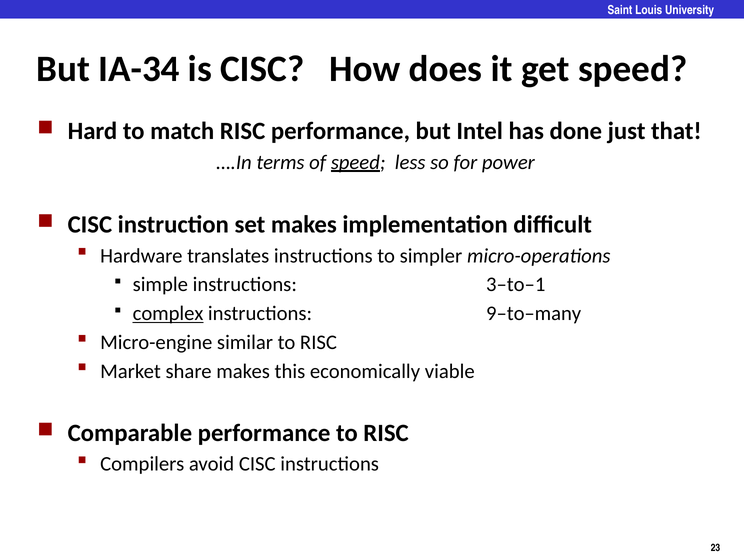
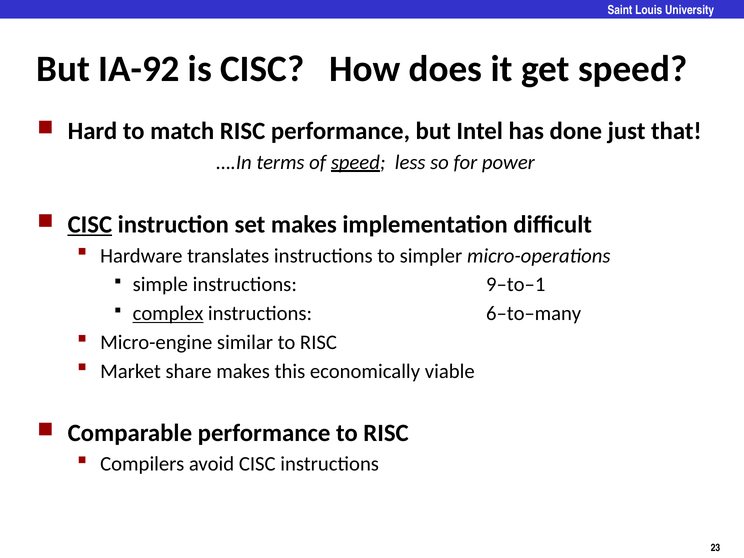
IA-34: IA-34 -> IA-92
CISC at (90, 225) underline: none -> present
3–to–1: 3–to–1 -> 9–to–1
9–to–many: 9–to–many -> 6–to–many
